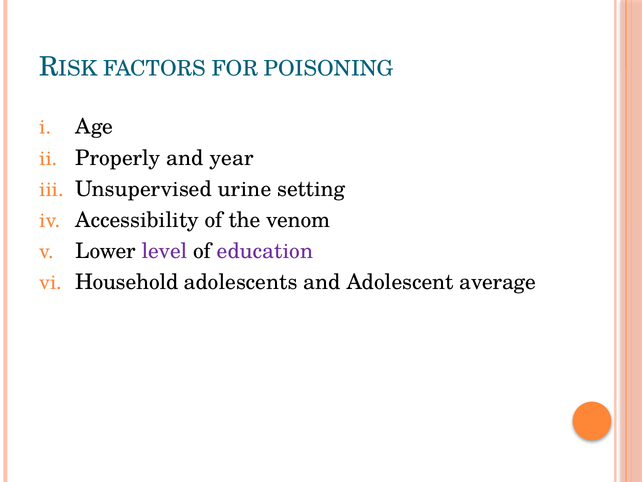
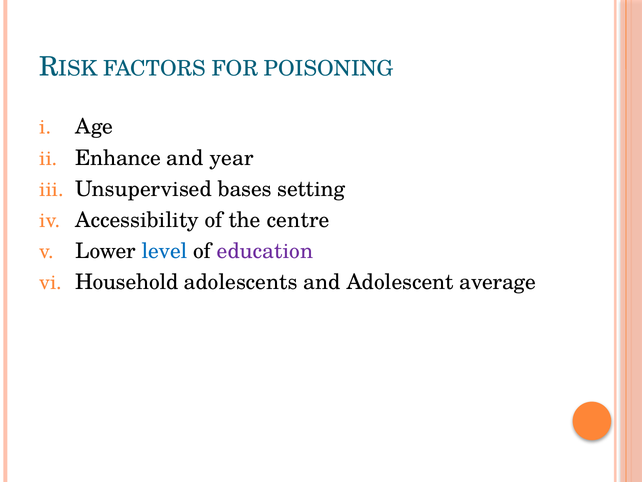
Properly: Properly -> Enhance
urine: urine -> bases
venom: venom -> centre
level colour: purple -> blue
